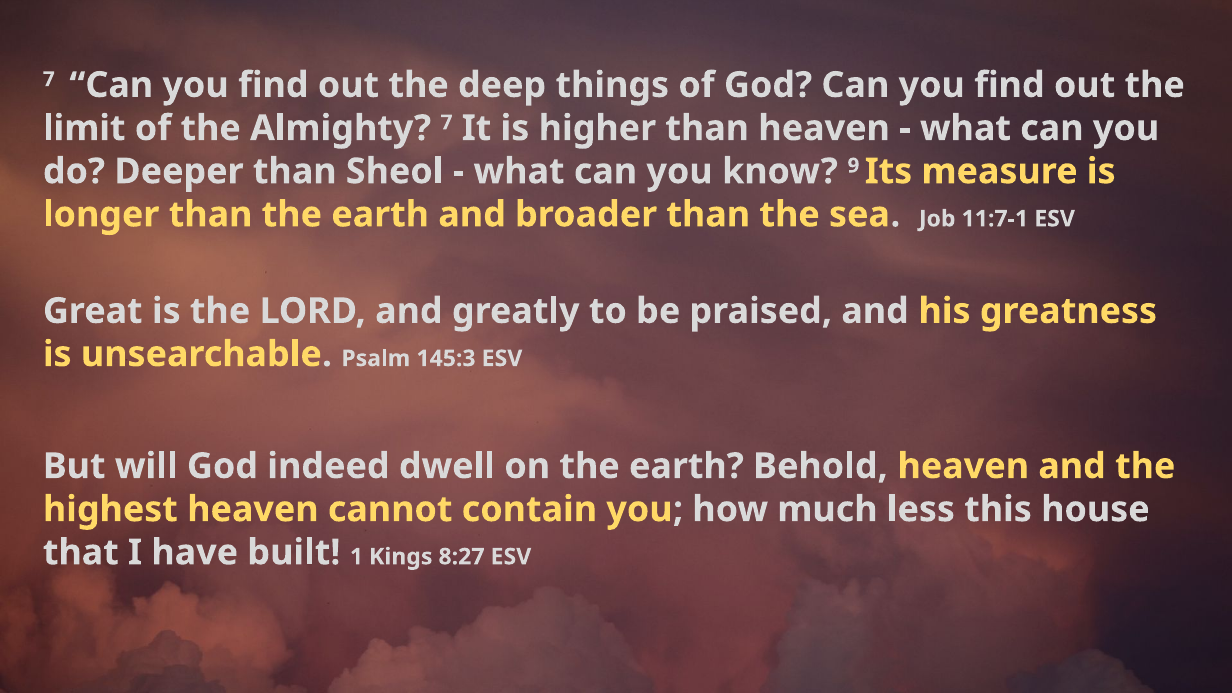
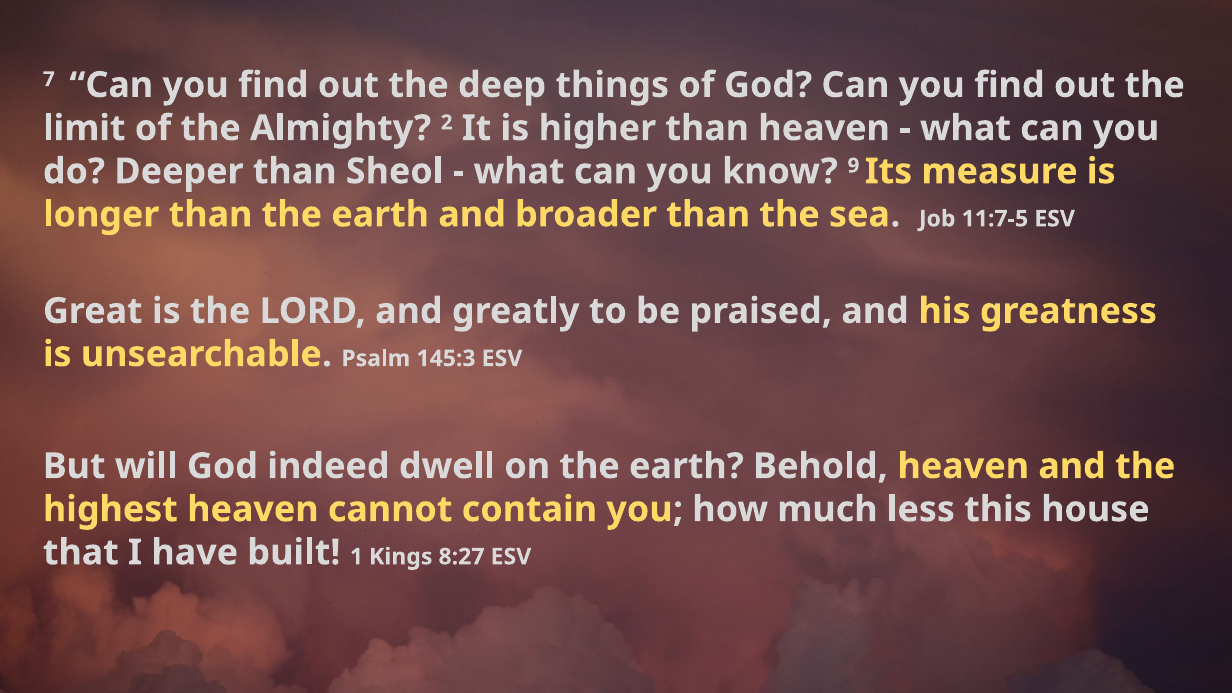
Almighty 7: 7 -> 2
11:7-1: 11:7-1 -> 11:7-5
